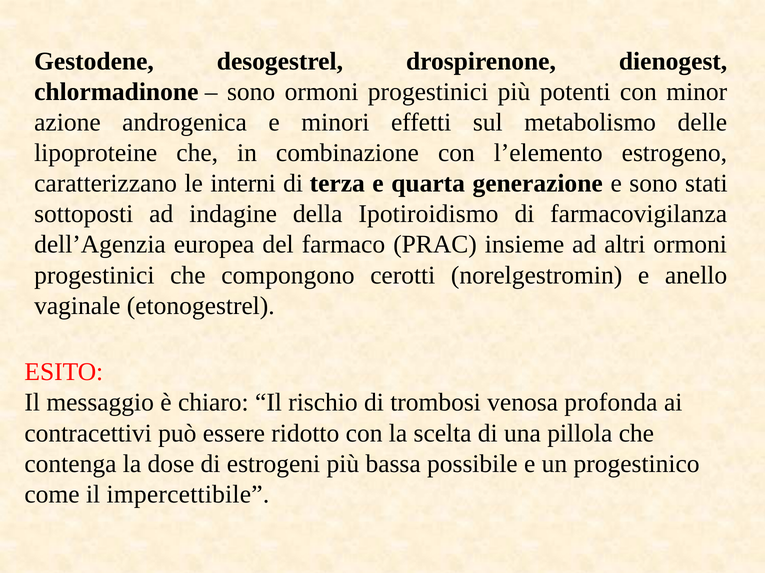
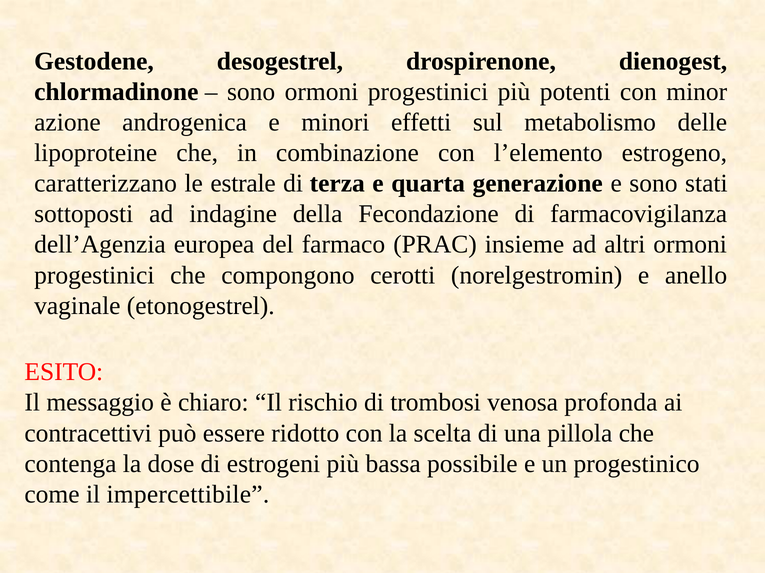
interni: interni -> estrale
Ipotiroidismo: Ipotiroidismo -> Fecondazione
